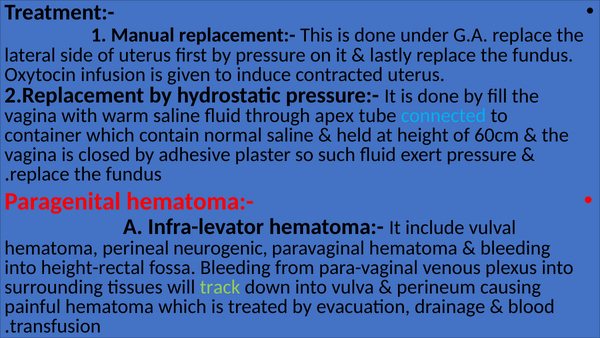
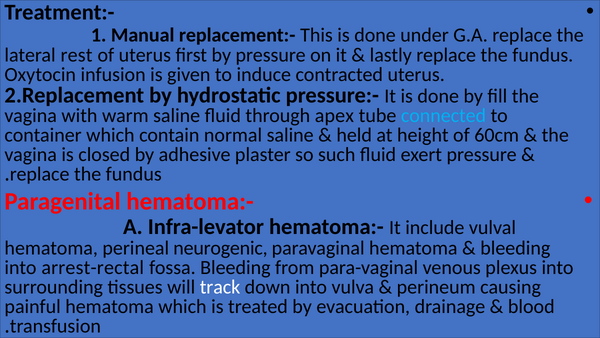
side: side -> rest
height-rectal: height-rectal -> arrest-rectal
track colour: light green -> white
